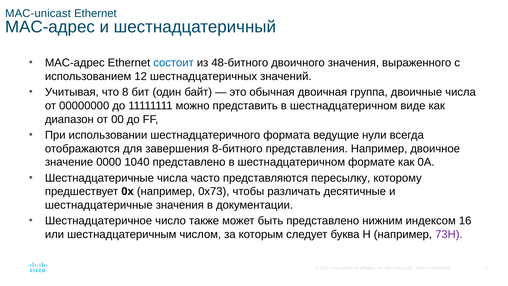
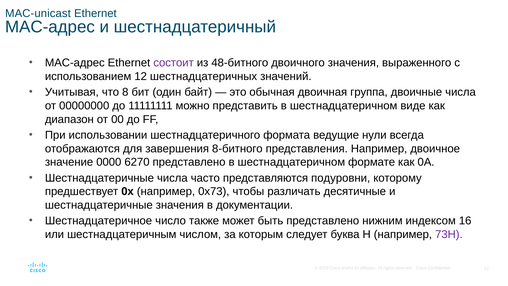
состоит colour: blue -> purple
1040: 1040 -> 6270
пересылку: пересылку -> подуровни
